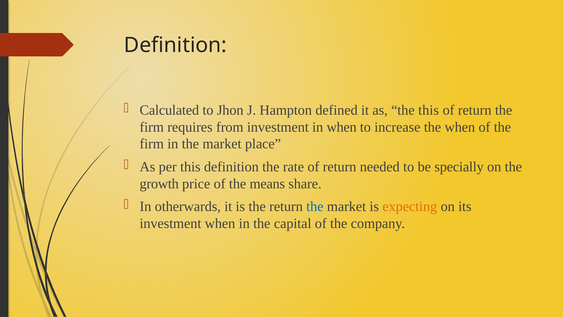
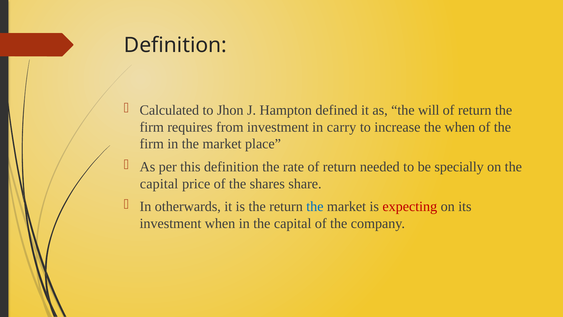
the this: this -> will
in when: when -> carry
growth at (159, 184): growth -> capital
means: means -> shares
expecting colour: orange -> red
